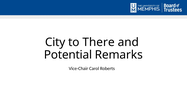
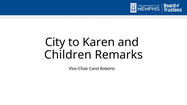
There: There -> Karen
Potential: Potential -> Children
